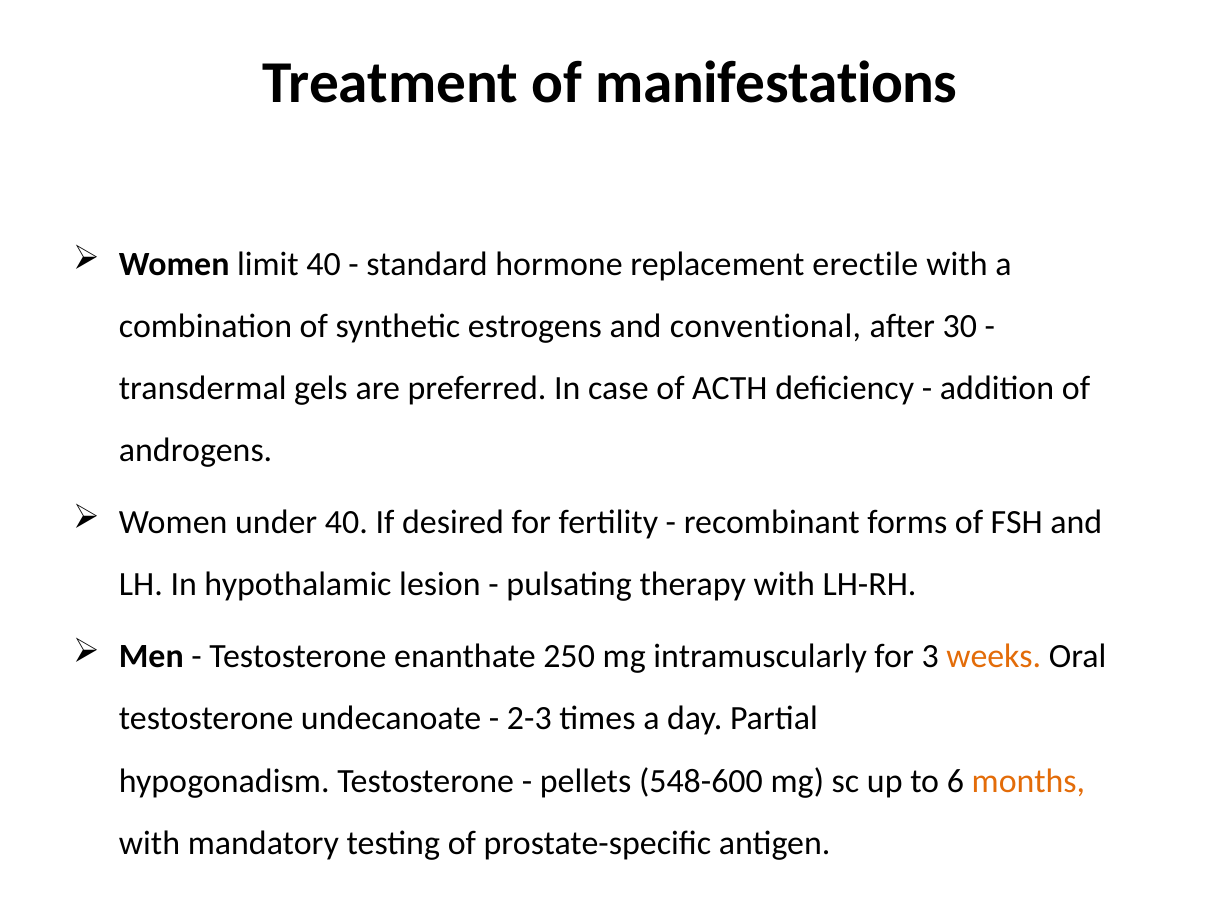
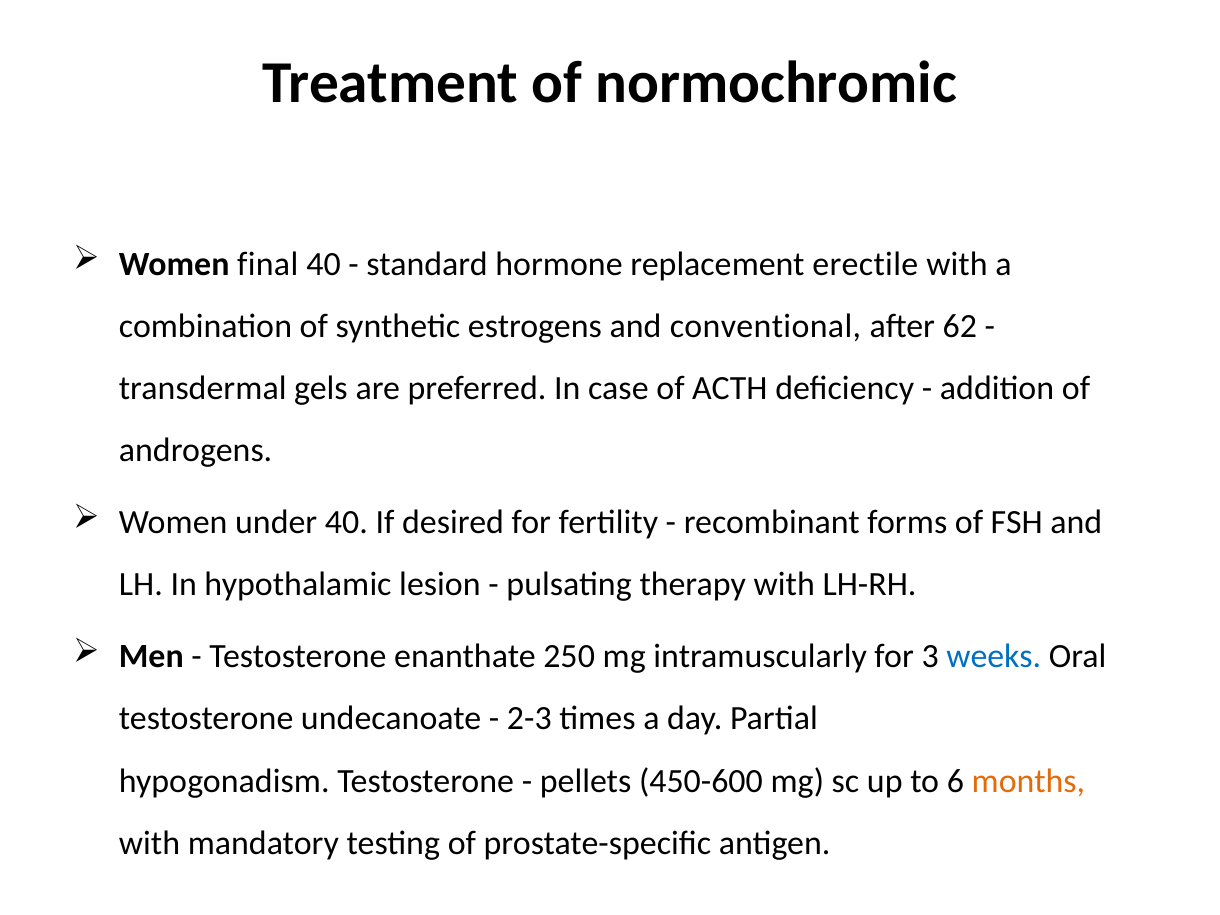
manifestations: manifestations -> normochromic
limit: limit -> final
30: 30 -> 62
weeks colour: orange -> blue
548-600: 548-600 -> 450-600
